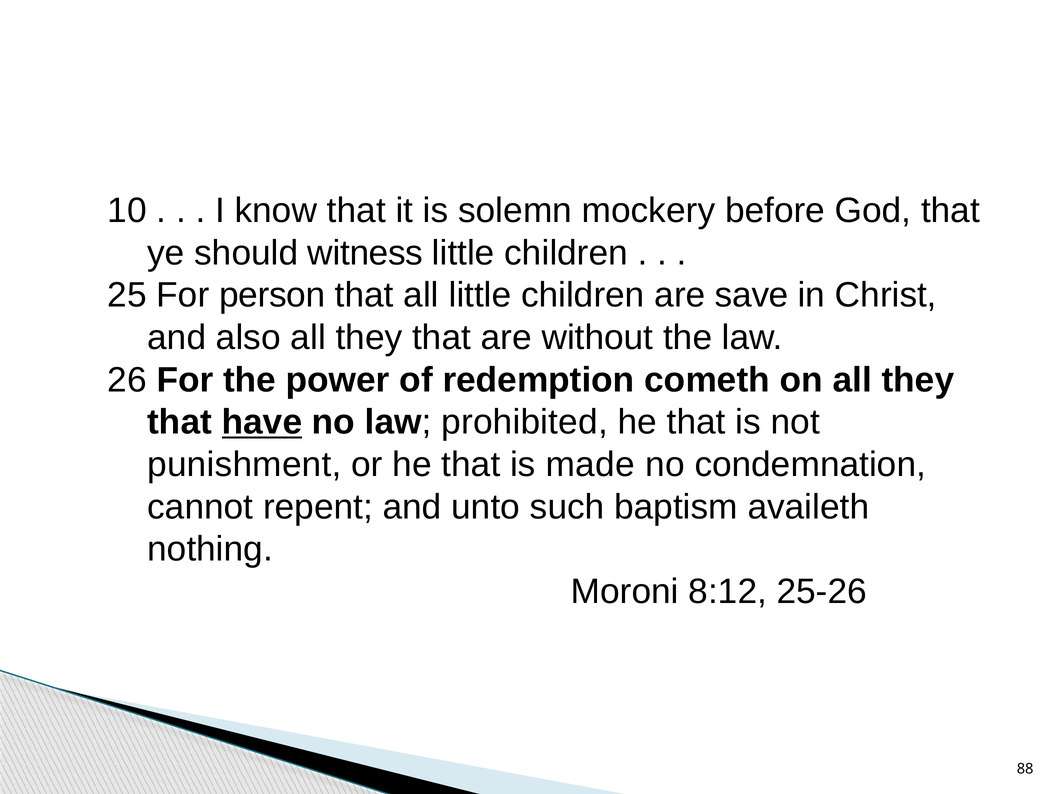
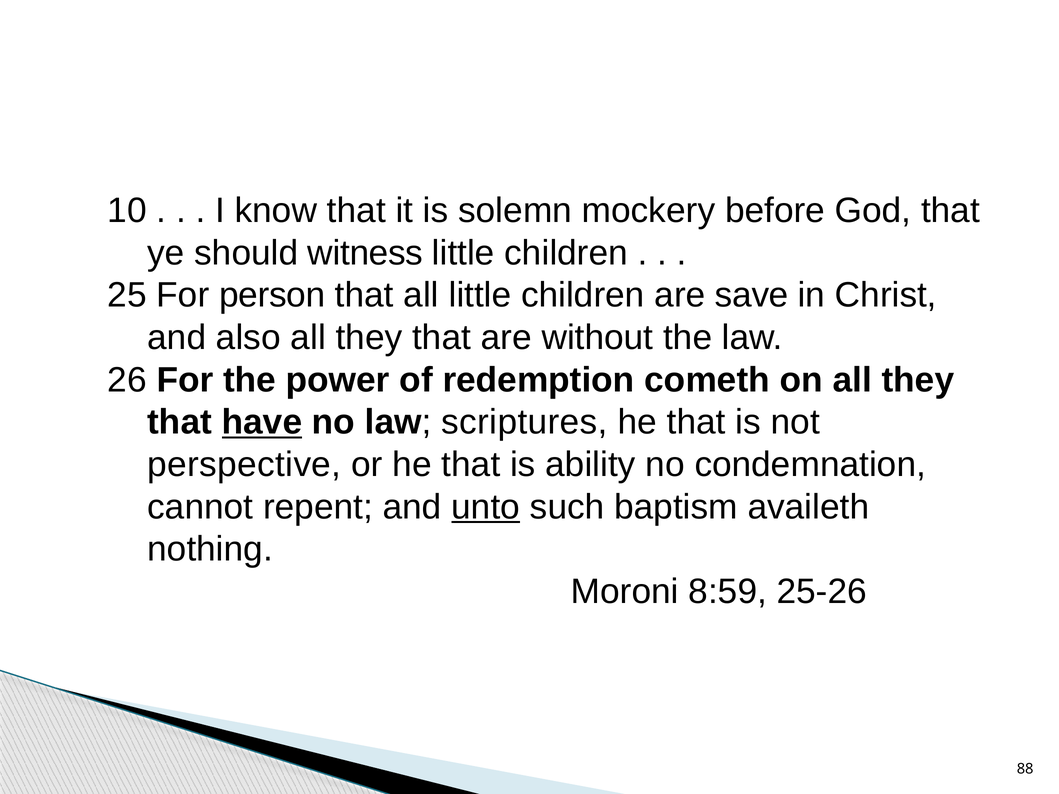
prohibited: prohibited -> scriptures
punishment: punishment -> perspective
made: made -> ability
unto underline: none -> present
8:12: 8:12 -> 8:59
